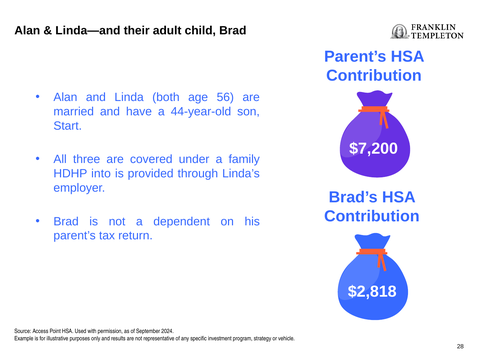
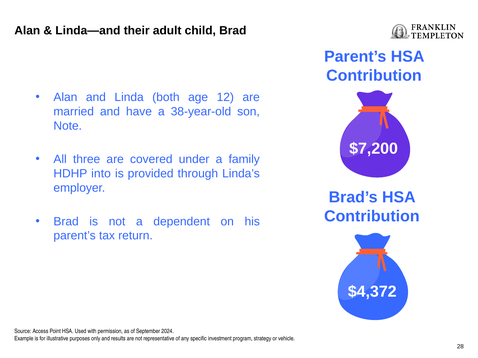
56: 56 -> 12
44-year-old: 44-year-old -> 38-year-old
Start: Start -> Note
$2,818: $2,818 -> $4,372
